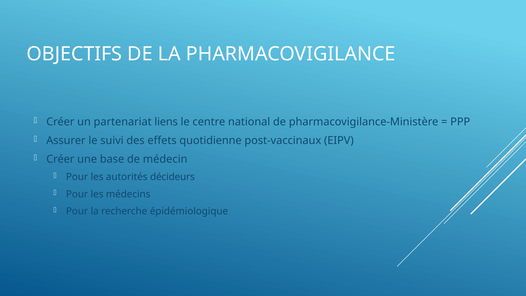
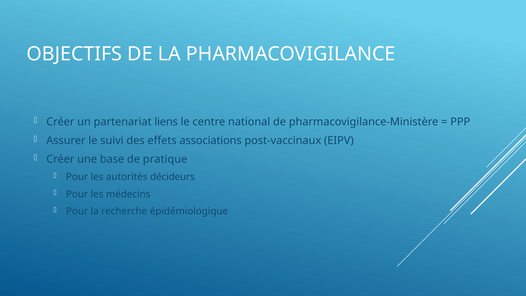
quotidienne: quotidienne -> associations
médecin: médecin -> pratique
